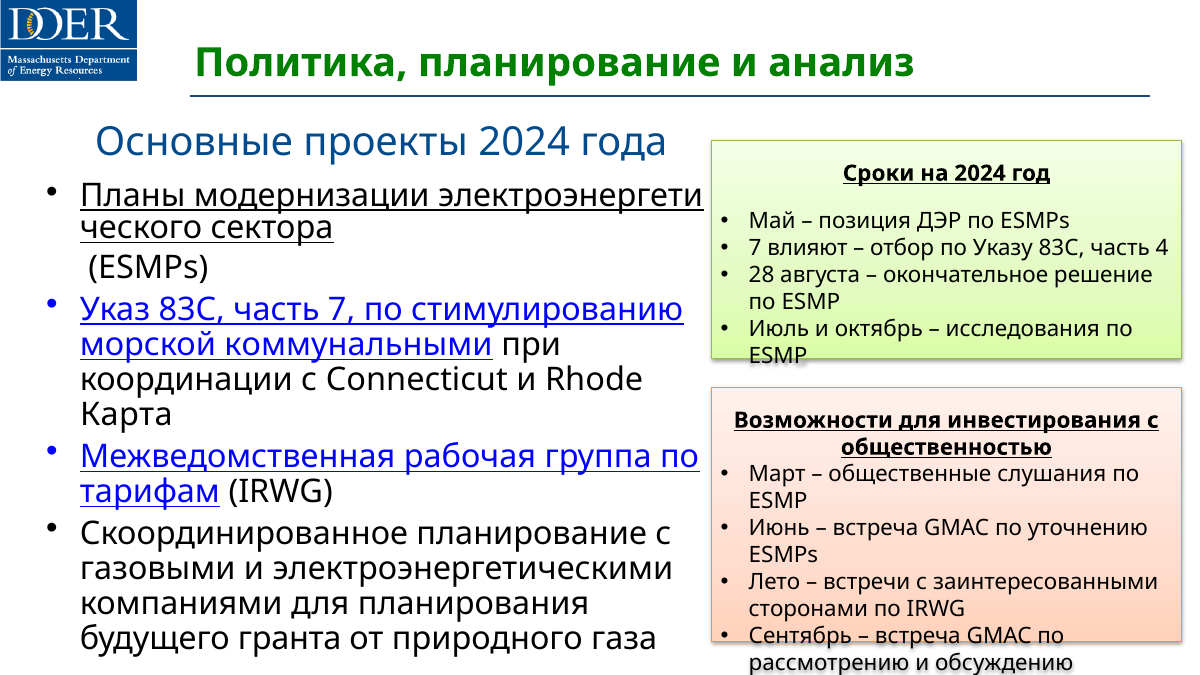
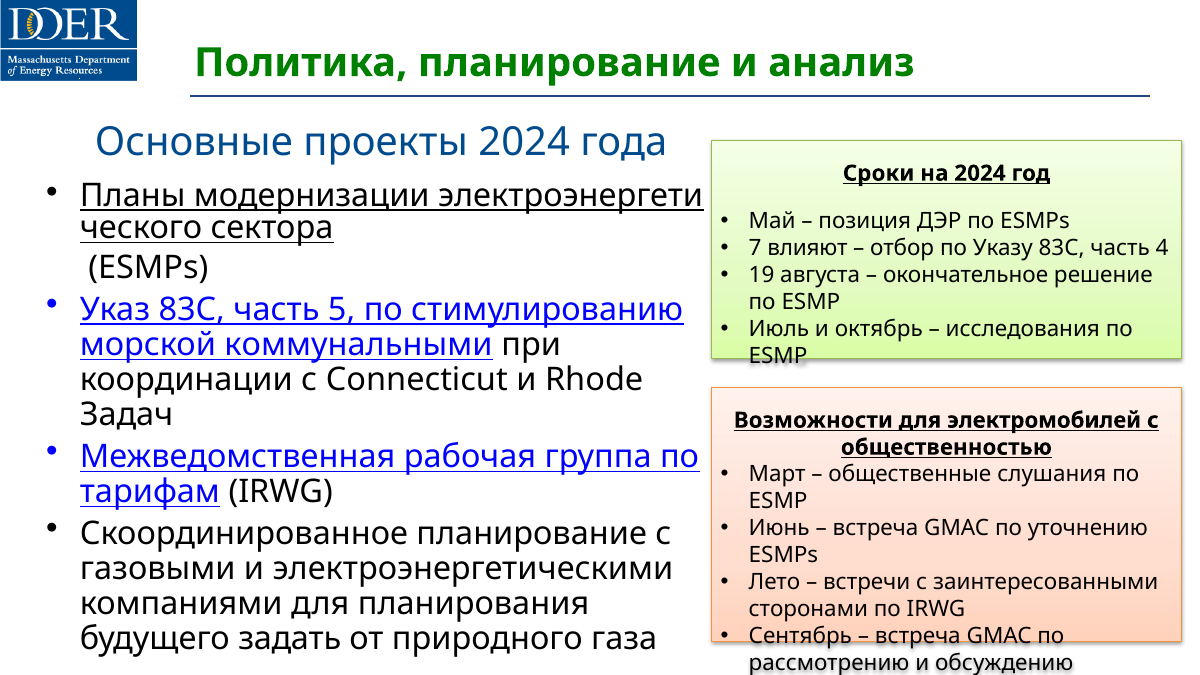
28: 28 -> 19
часть 7: 7 -> 5
Карта: Карта -> Задач
инвестирования: инвестирования -> электромобилей
гранта: гранта -> задать
